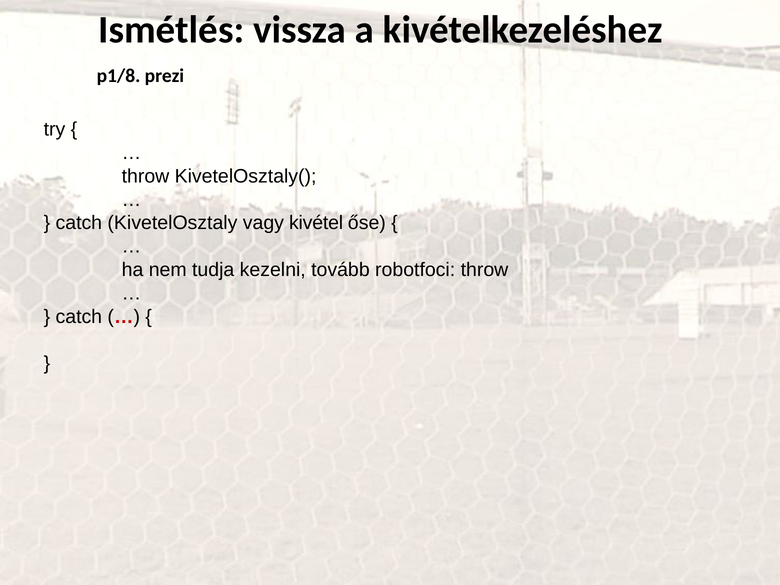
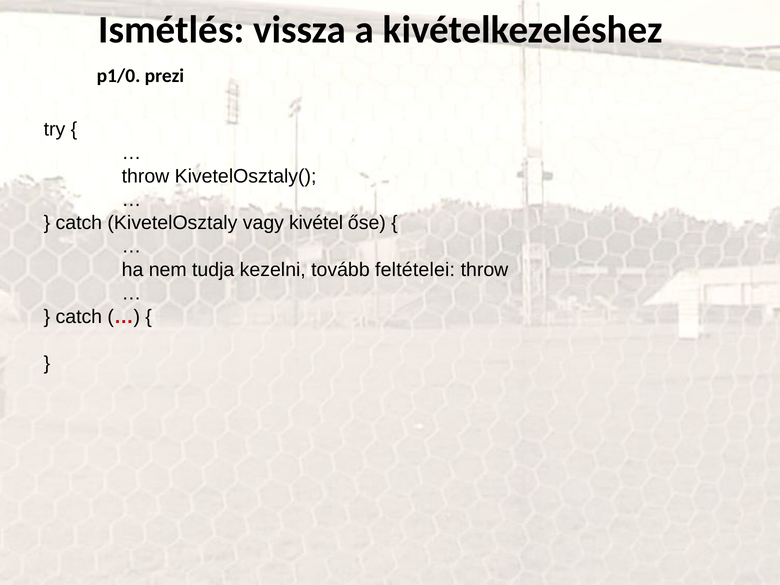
p1/8: p1/8 -> p1/0
robotfoci: robotfoci -> feltételei
